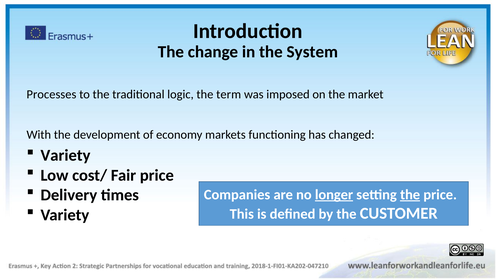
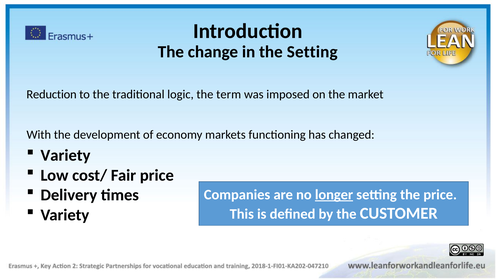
the System: System -> Setting
Processes: Processes -> Reduction
the at (410, 195) underline: present -> none
